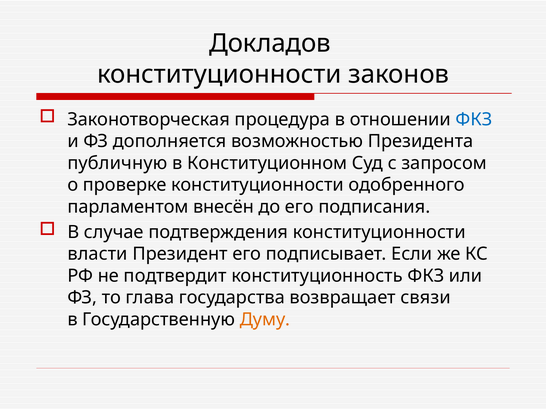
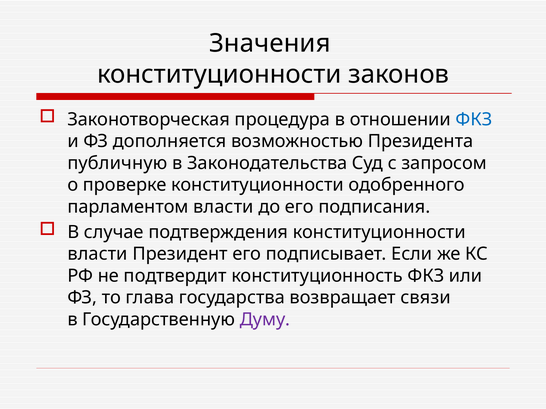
Докладов: Докладов -> Значения
Конституционном: Конституционном -> Законодательства
парламентом внесён: внесён -> власти
Думу colour: orange -> purple
